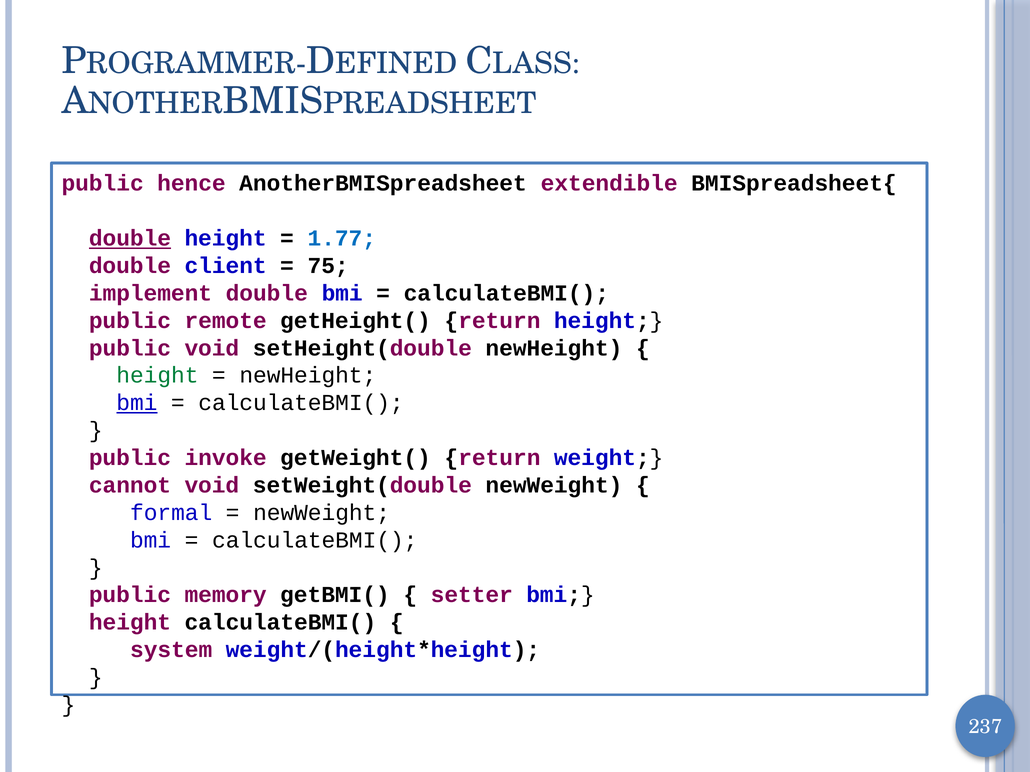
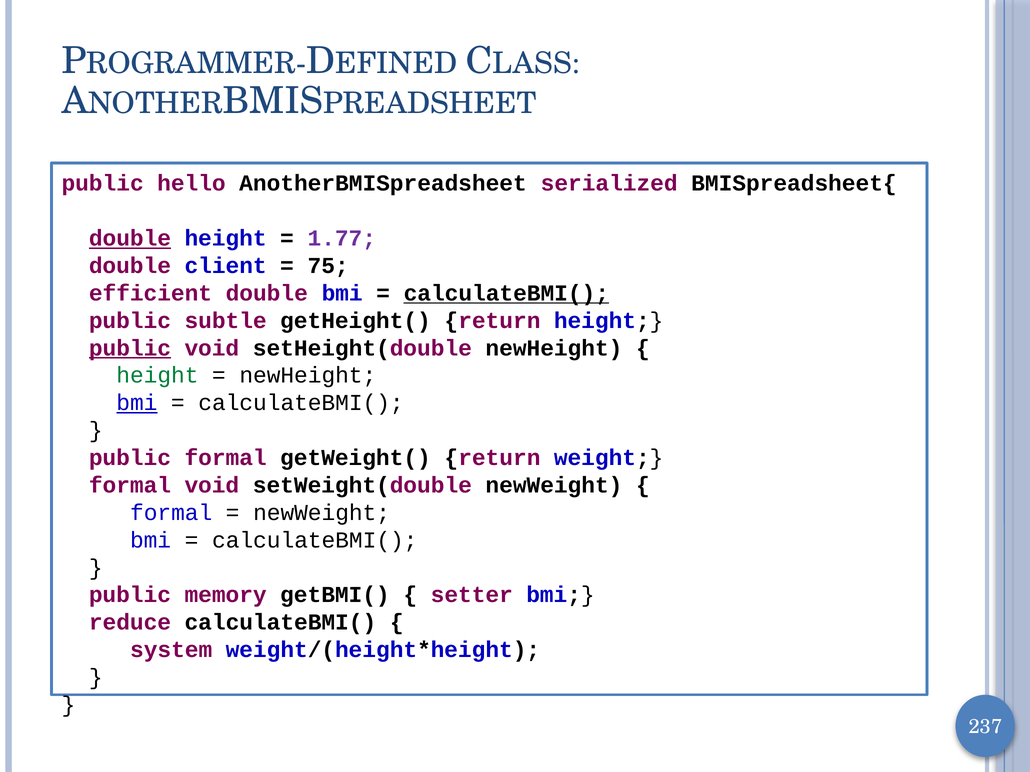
hence: hence -> hello
extendible: extendible -> serialized
1.77 colour: blue -> purple
implement: implement -> efficient
calculateBMI( at (506, 293) underline: none -> present
remote: remote -> subtle
public at (130, 348) underline: none -> present
public invoke: invoke -> formal
cannot at (130, 485): cannot -> formal
height at (130, 623): height -> reduce
